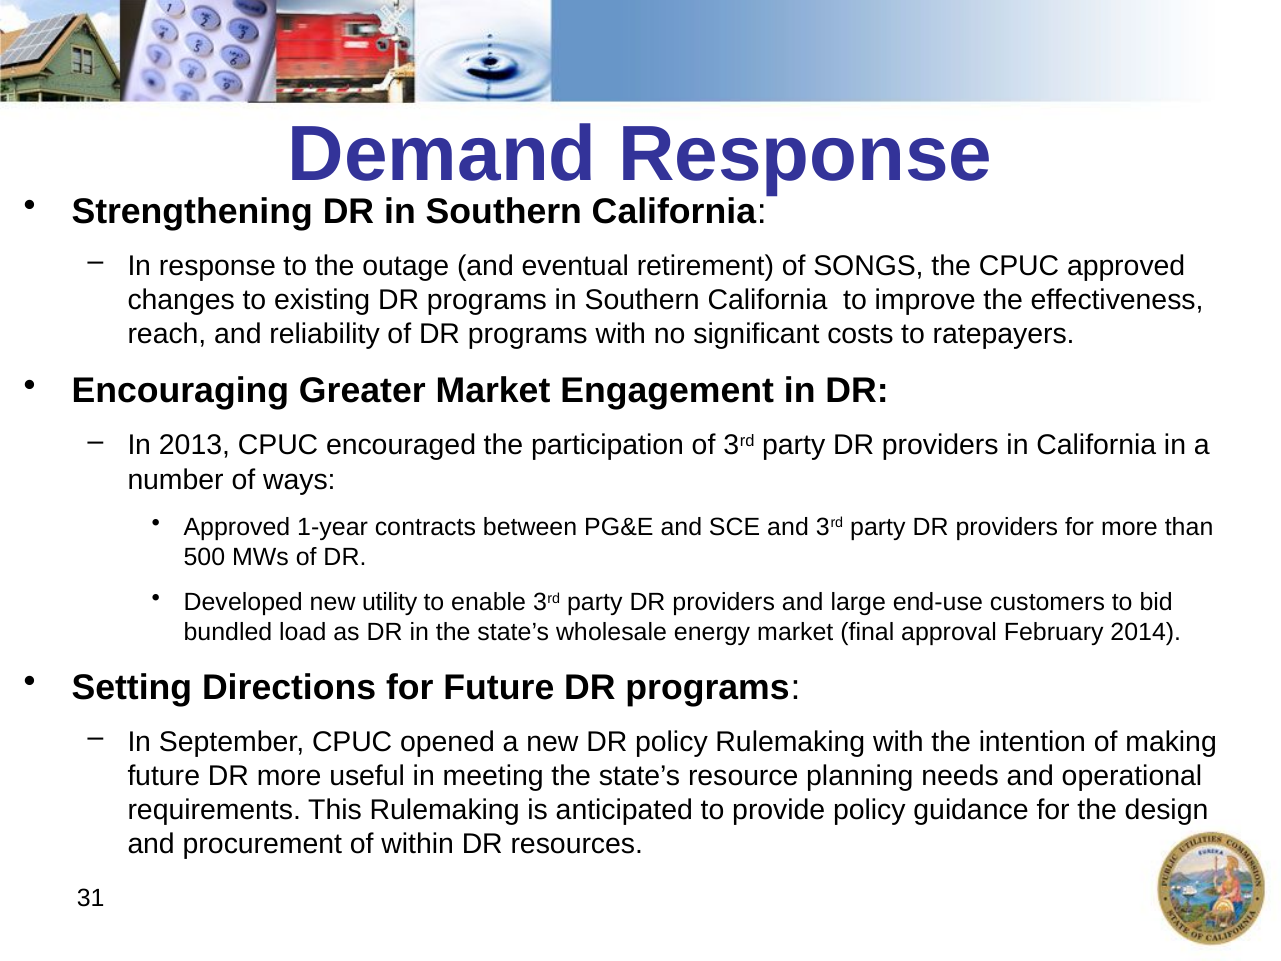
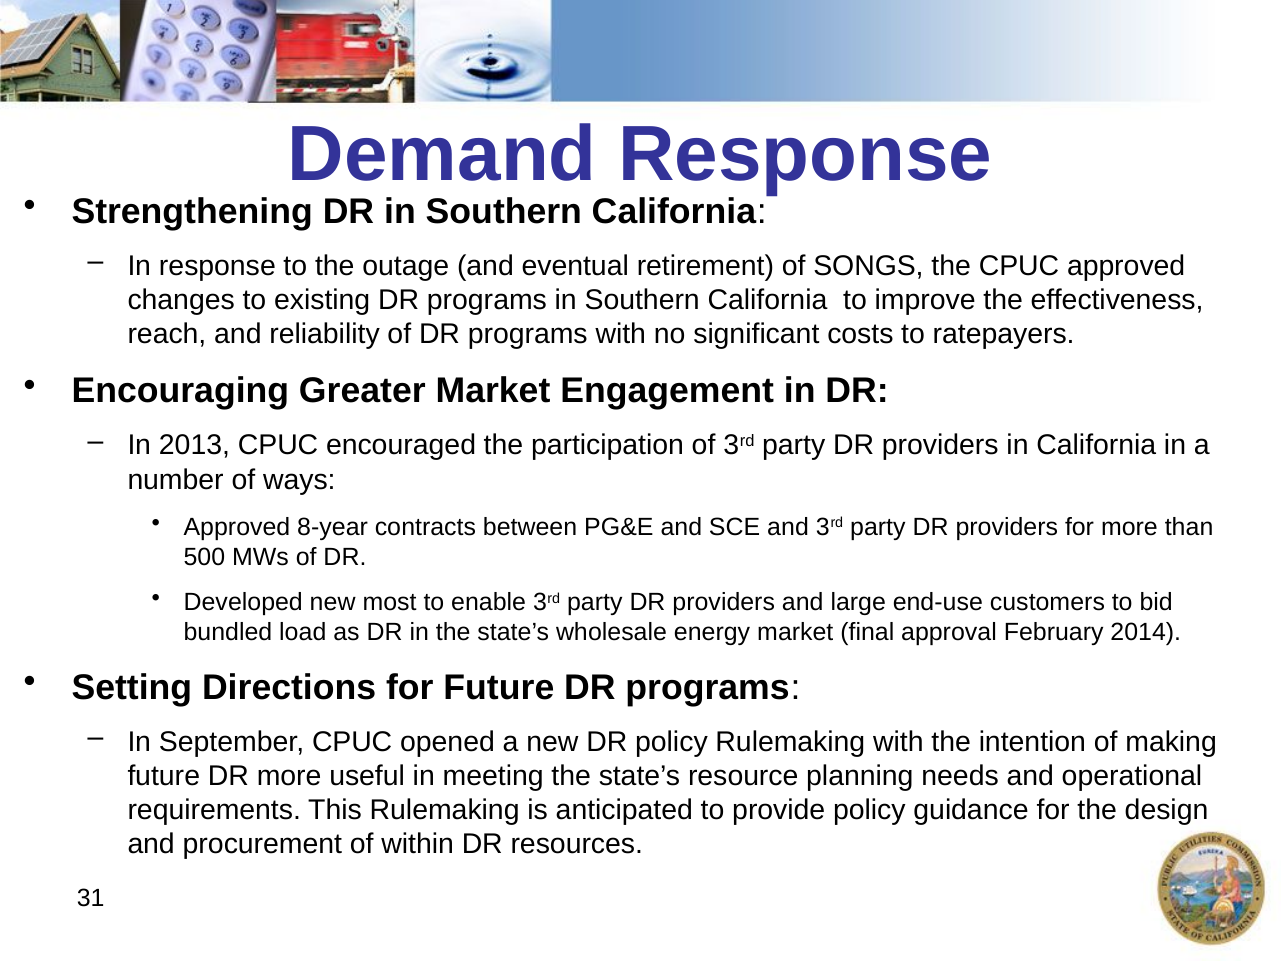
1-year: 1-year -> 8-year
utility: utility -> most
